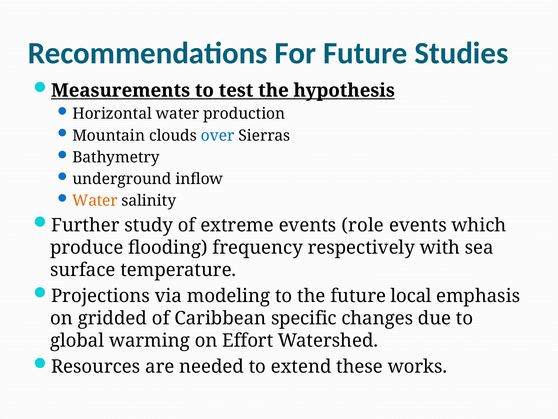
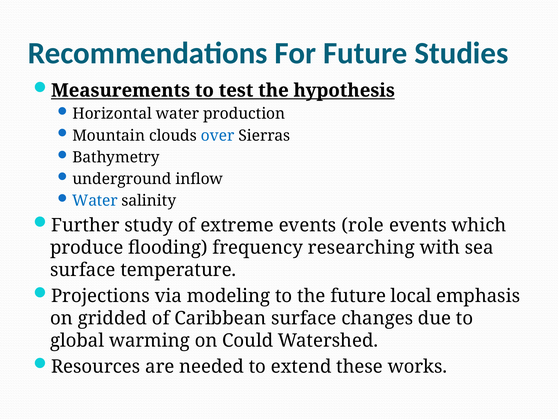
Water at (95, 201) colour: orange -> blue
respectively: respectively -> researching
Caribbean specific: specific -> surface
Effort: Effort -> Could
